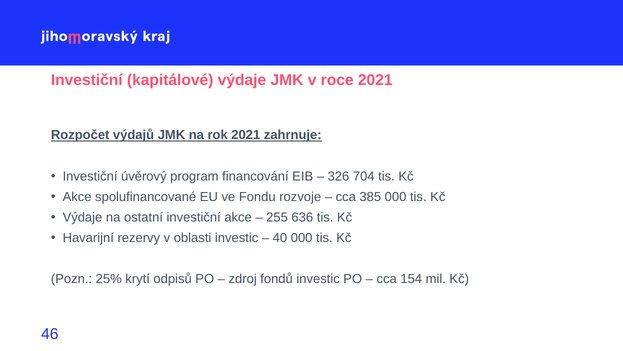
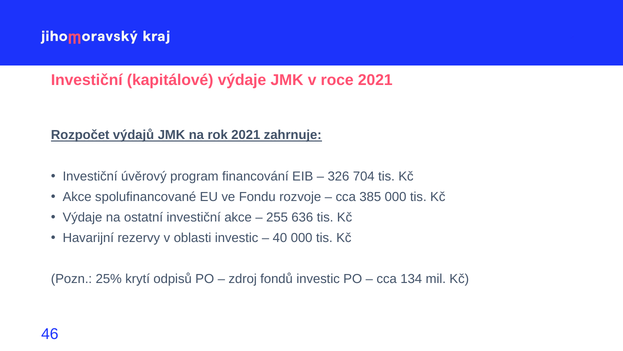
154: 154 -> 134
